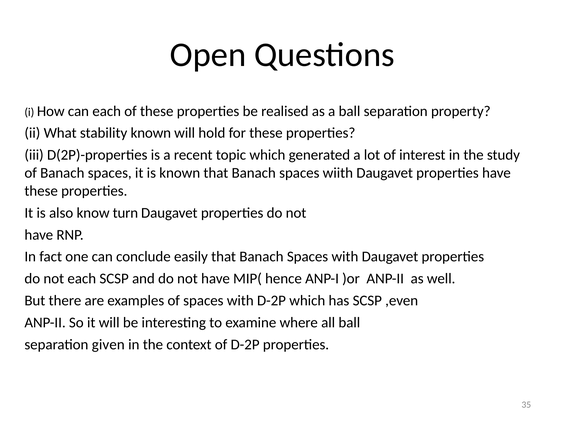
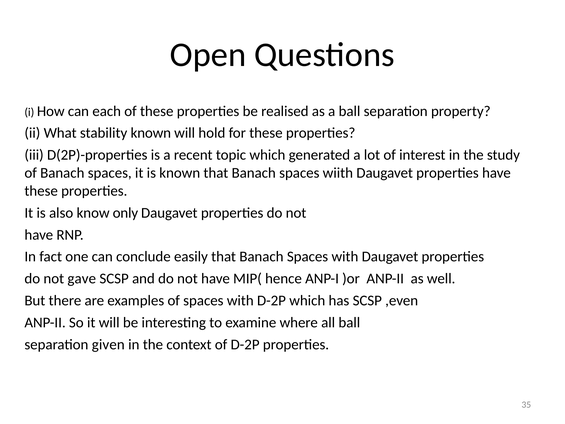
turn: turn -> only
not each: each -> gave
